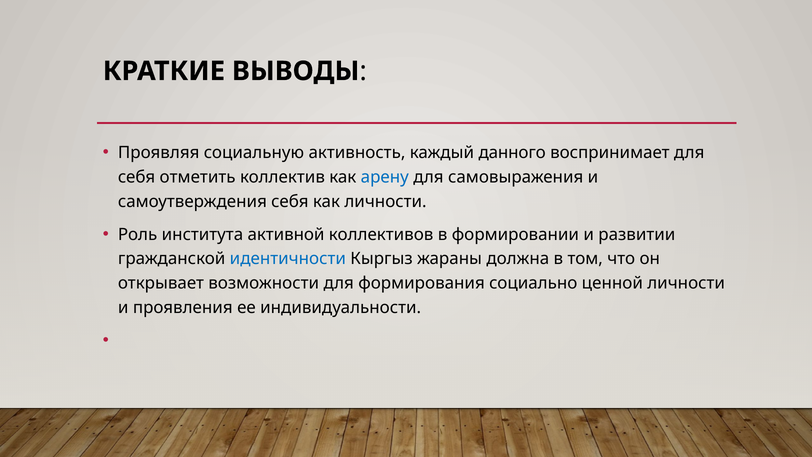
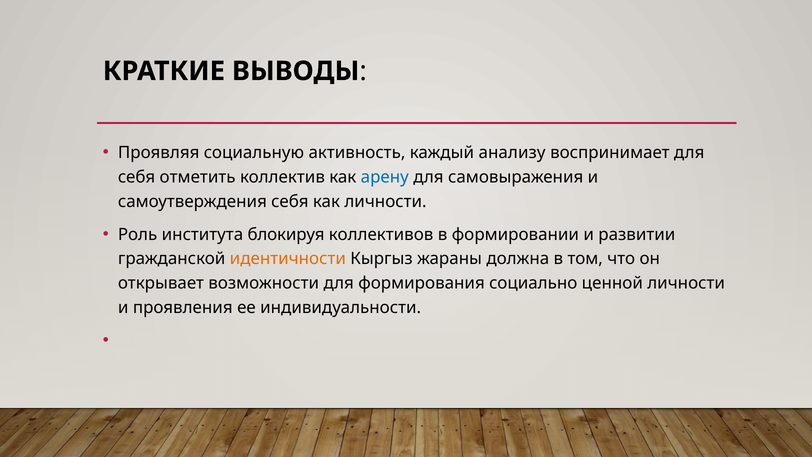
данного: данного -> анализу
активной: активной -> блокируя
идентичности colour: blue -> orange
